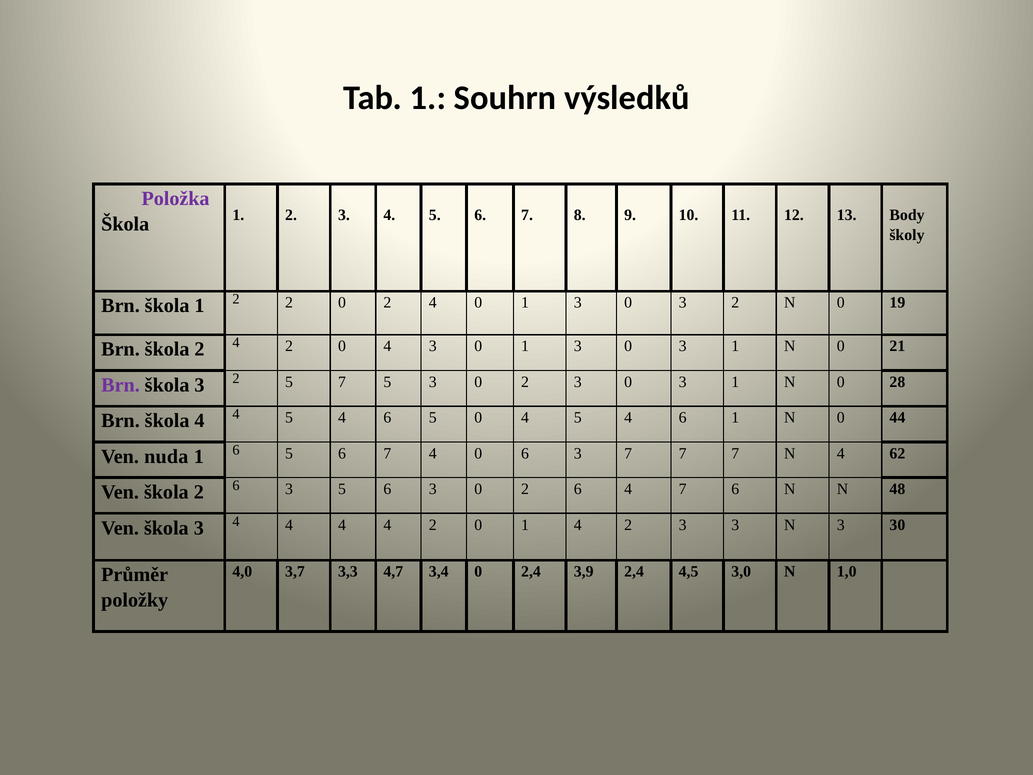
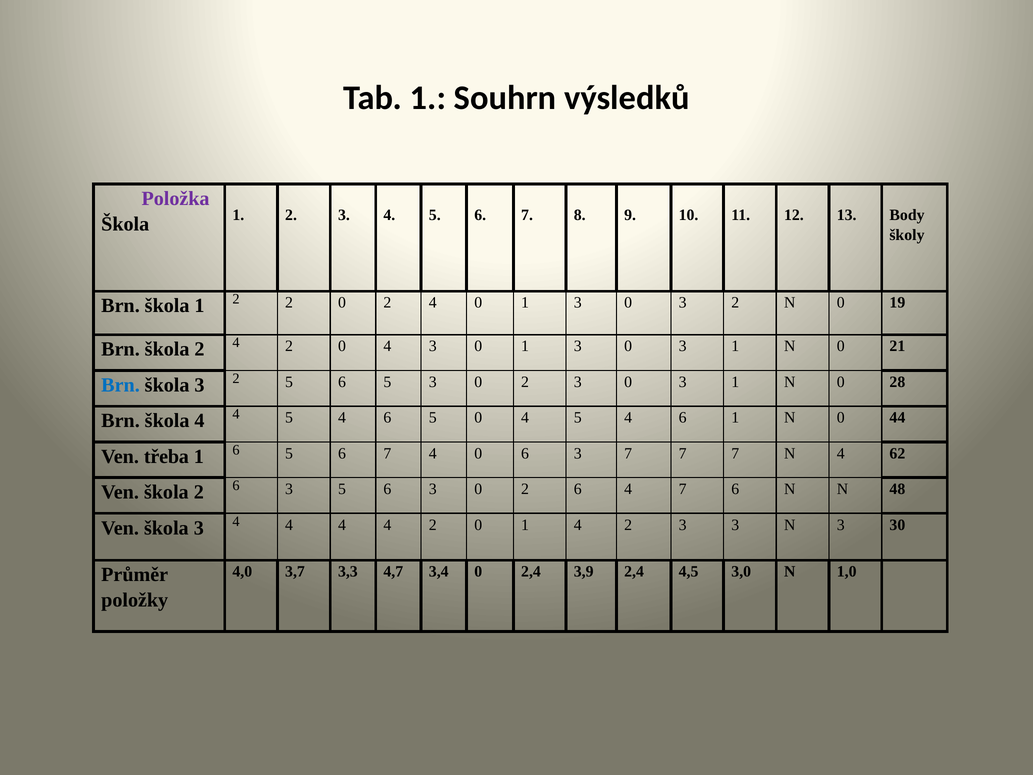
Brn at (120, 385) colour: purple -> blue
2 5 7: 7 -> 6
nuda: nuda -> třeba
